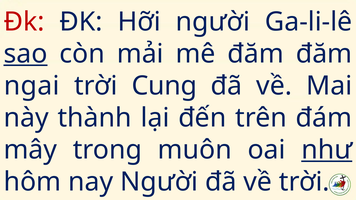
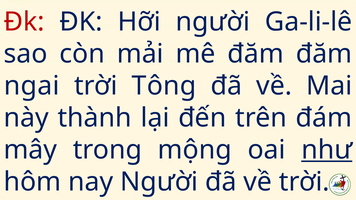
sao underline: present -> none
Cung: Cung -> Tông
muôn: muôn -> mộng
